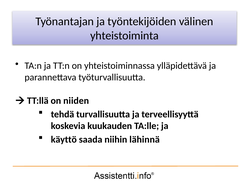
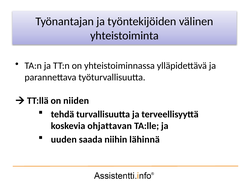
kuukauden: kuukauden -> ohjattavan
käyttö: käyttö -> uuden
